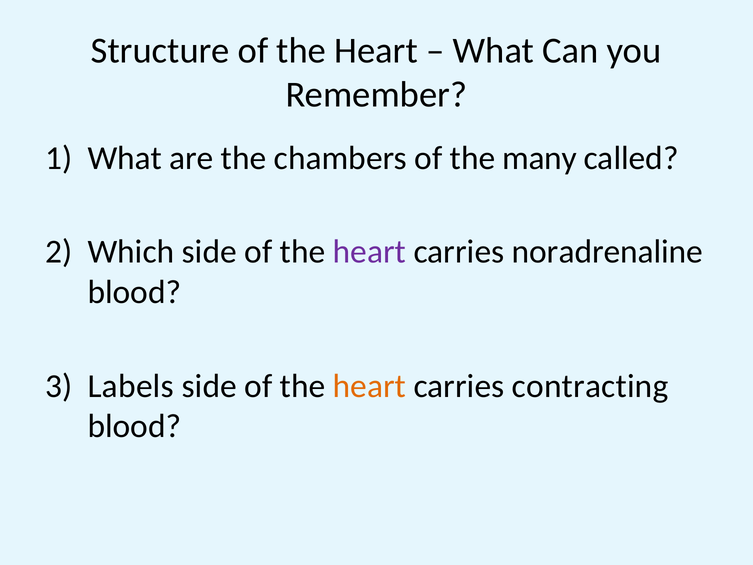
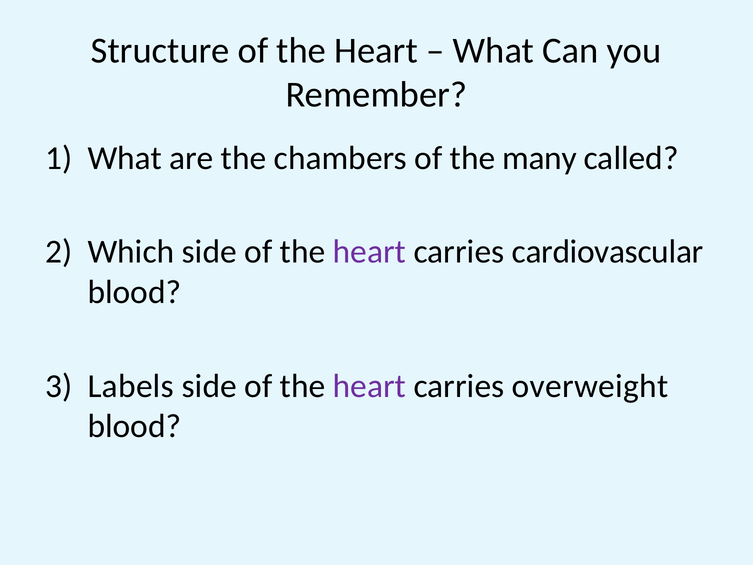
noradrenaline: noradrenaline -> cardiovascular
heart at (369, 386) colour: orange -> purple
contracting: contracting -> overweight
